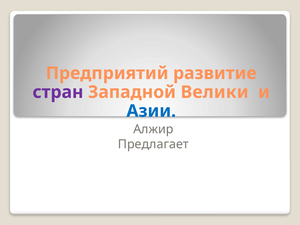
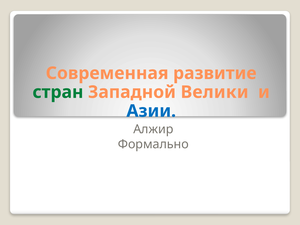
Предприятий: Предприятий -> Современная
стран colour: purple -> green
Предлагает: Предлагает -> Формально
